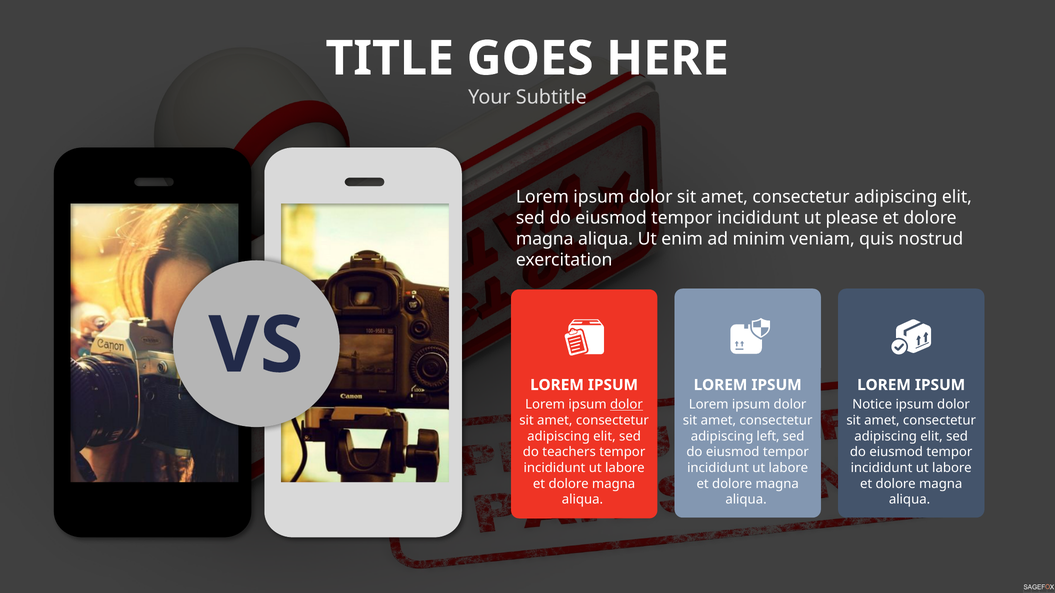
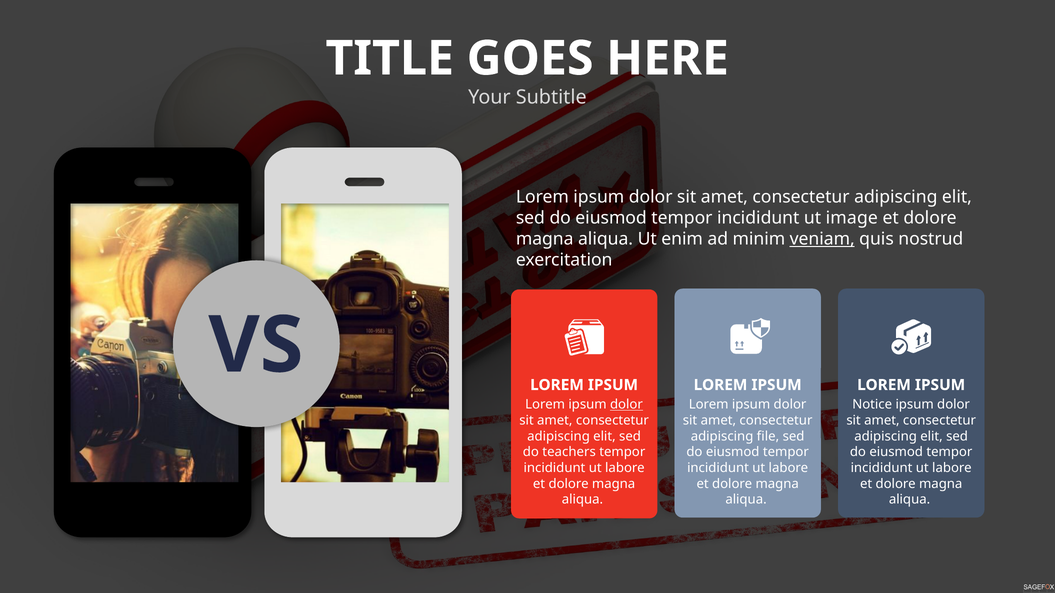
please: please -> image
veniam underline: none -> present
left: left -> file
